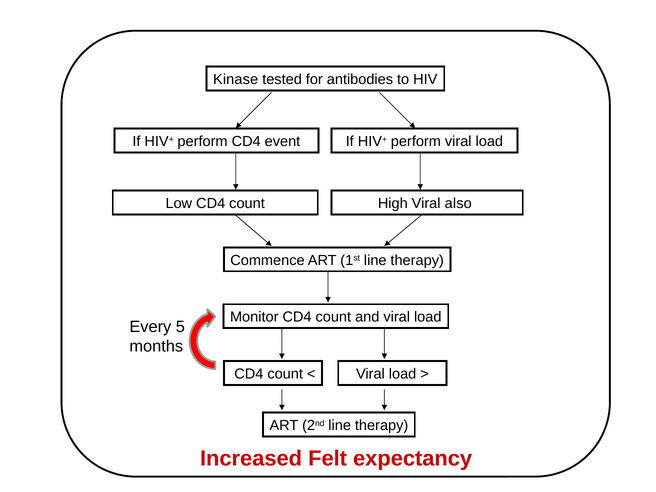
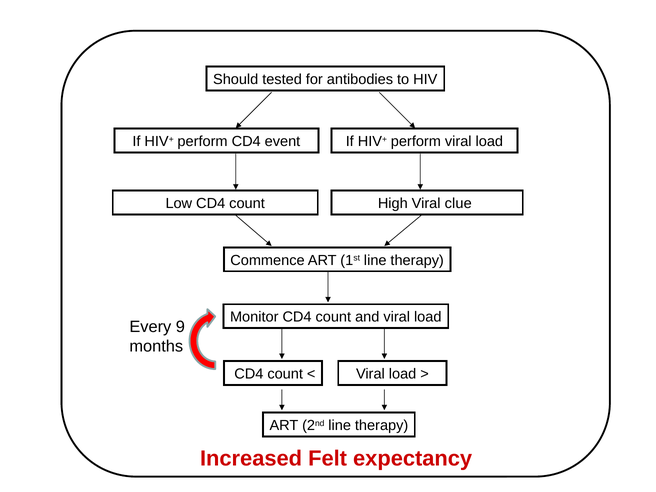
Kinase: Kinase -> Should
also: also -> clue
5: 5 -> 9
